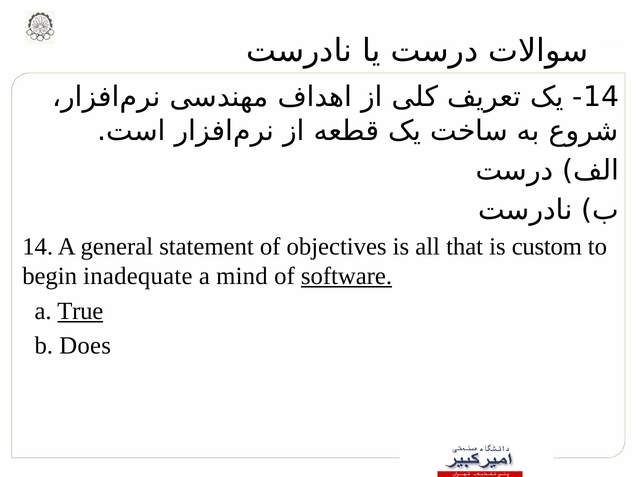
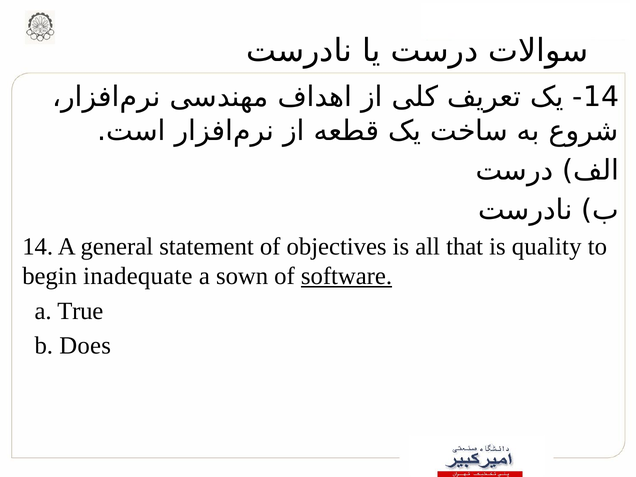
custom: custom -> quality
mind: mind -> sown
True underline: present -> none
